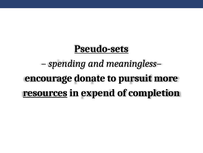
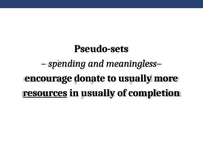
Pseudo-sets underline: present -> none
to pursuit: pursuit -> usually
in expend: expend -> usually
